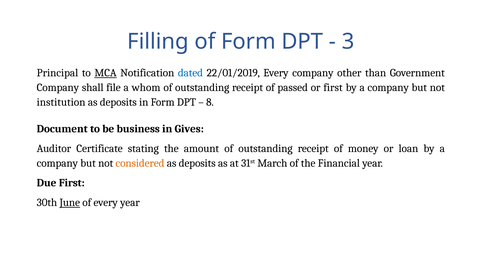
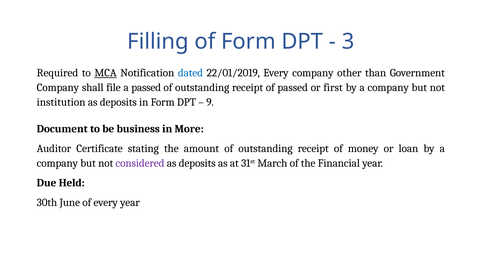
Principal: Principal -> Required
a whom: whom -> passed
8: 8 -> 9
Gives: Gives -> More
considered colour: orange -> purple
Due First: First -> Held
June underline: present -> none
